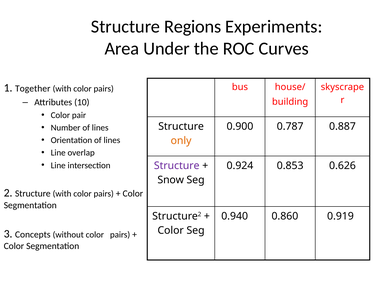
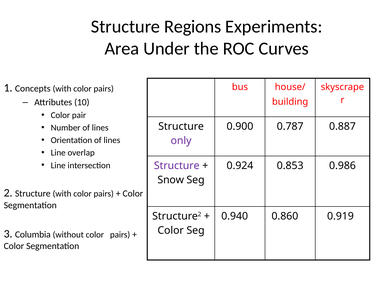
Together: Together -> Concepts
only colour: orange -> purple
0.626: 0.626 -> 0.986
Concepts: Concepts -> Columbia
